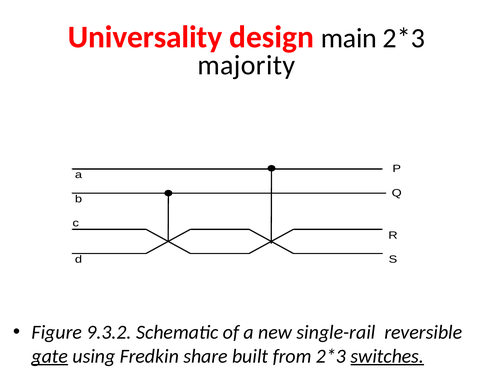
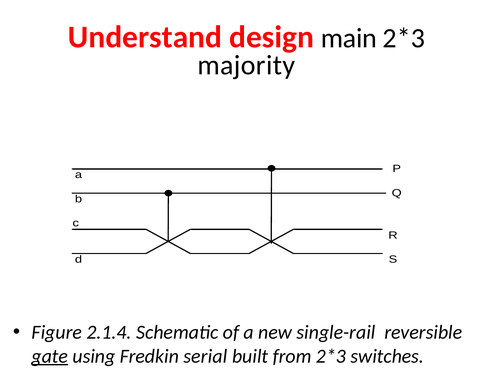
Universality: Universality -> Understand
9.3.2: 9.3.2 -> 2.1.4
share: share -> serial
switches underline: present -> none
